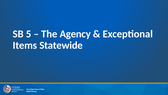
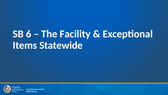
5: 5 -> 6
Agency: Agency -> Facility
